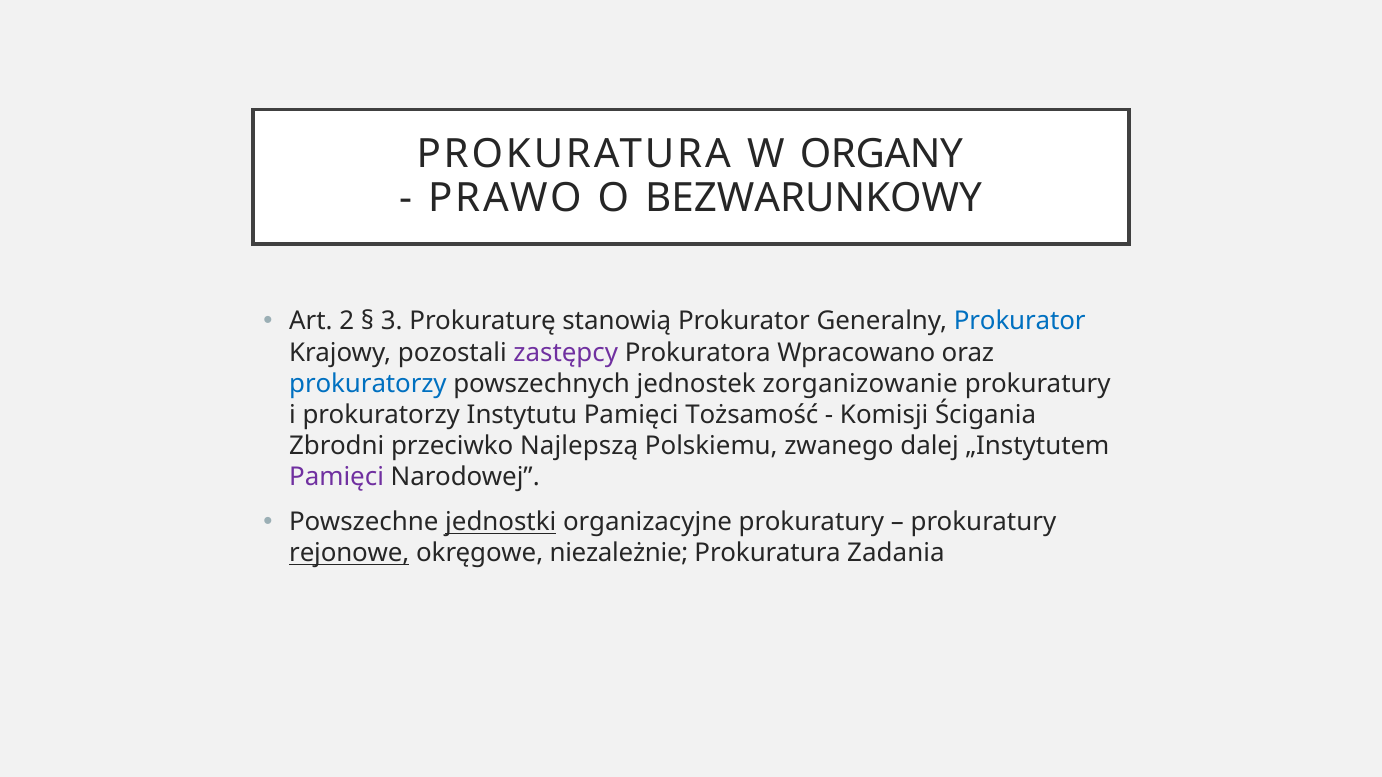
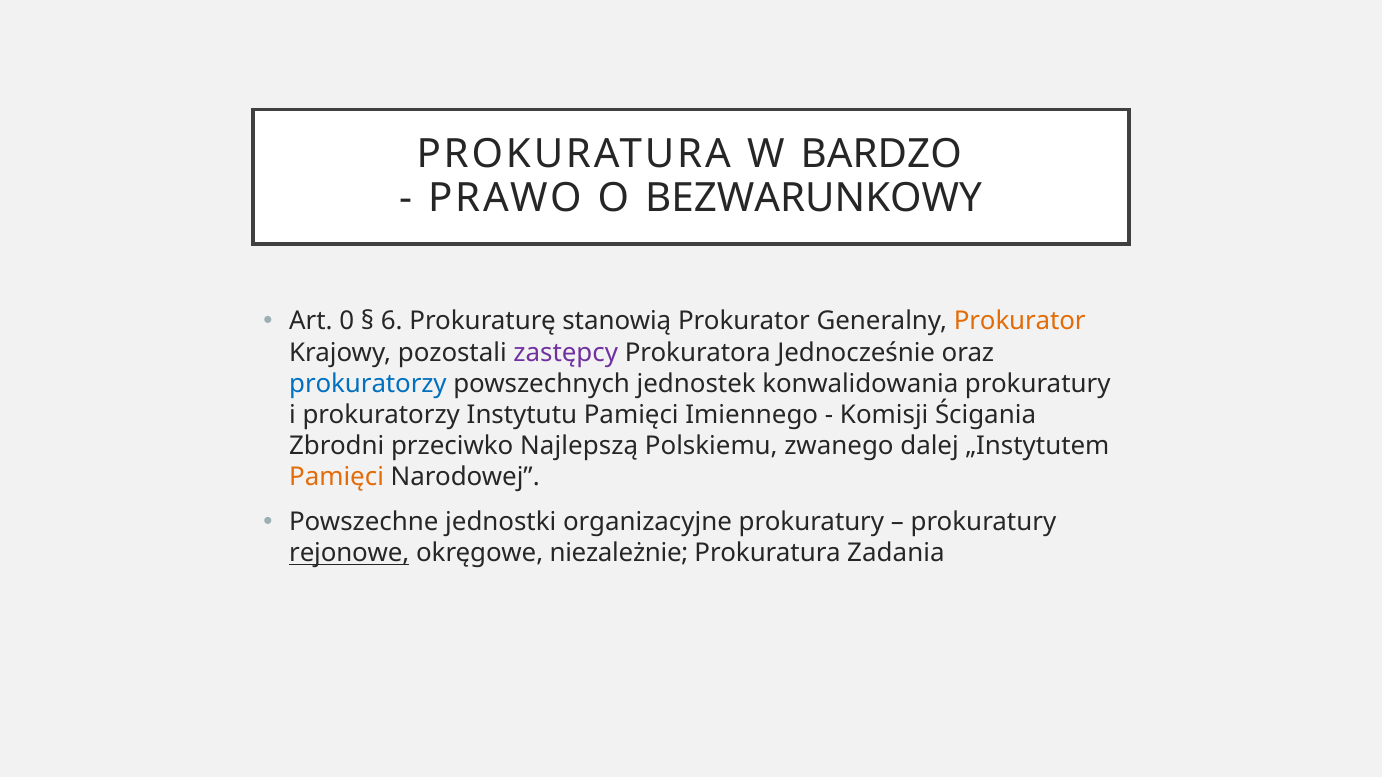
ORGANY: ORGANY -> BARDZO
2: 2 -> 0
3: 3 -> 6
Prokurator at (1020, 322) colour: blue -> orange
Wpracowano: Wpracowano -> Jednocześnie
zorganizowanie: zorganizowanie -> konwalidowania
Tożsamość: Tożsamość -> Imiennego
Pamięci at (337, 477) colour: purple -> orange
jednostki underline: present -> none
